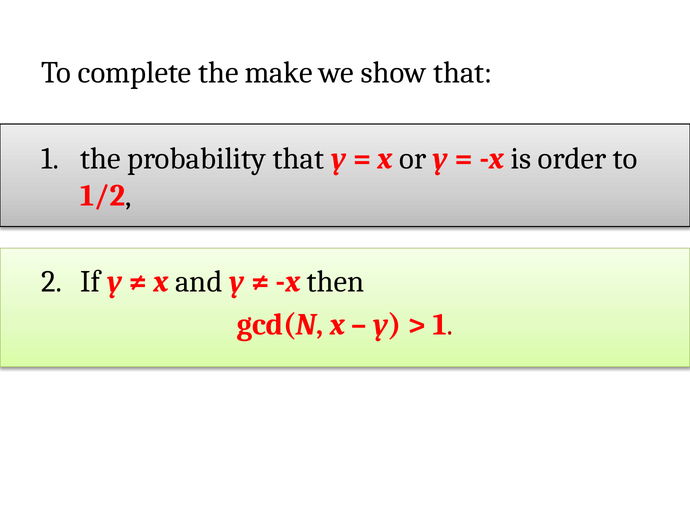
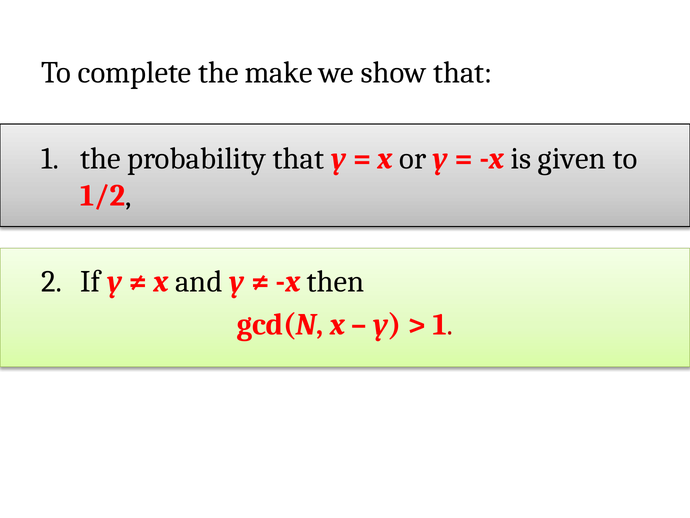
order: order -> given
